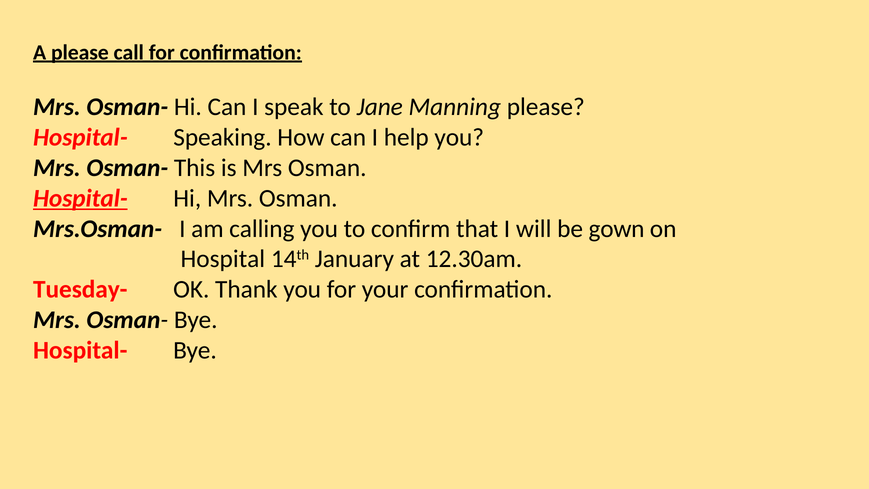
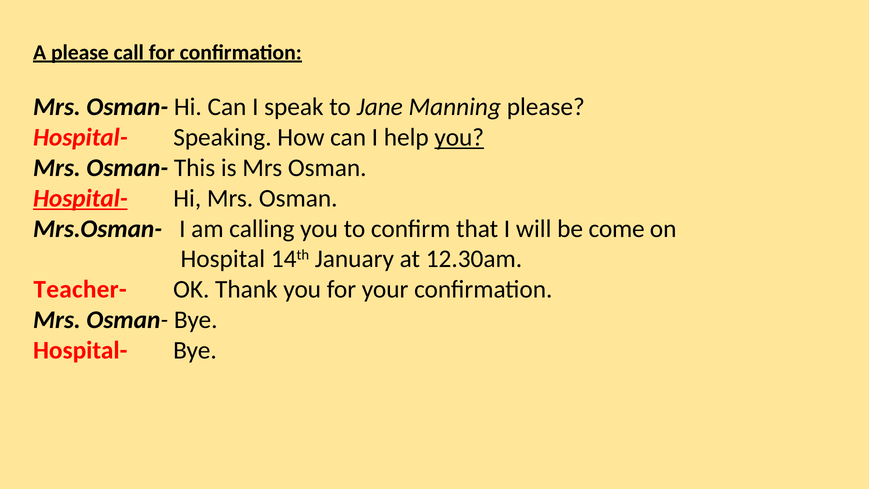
you at (459, 137) underline: none -> present
gown: gown -> come
Tuesday-: Tuesday- -> Teacher-
